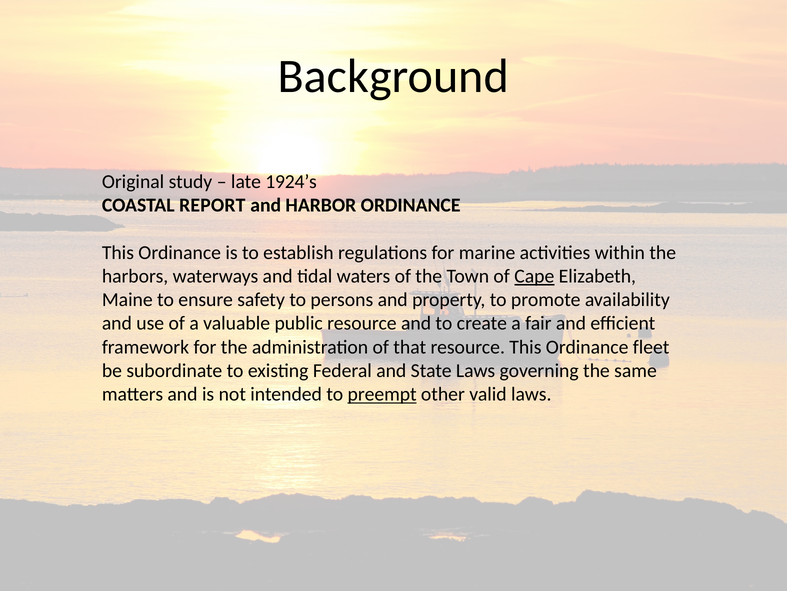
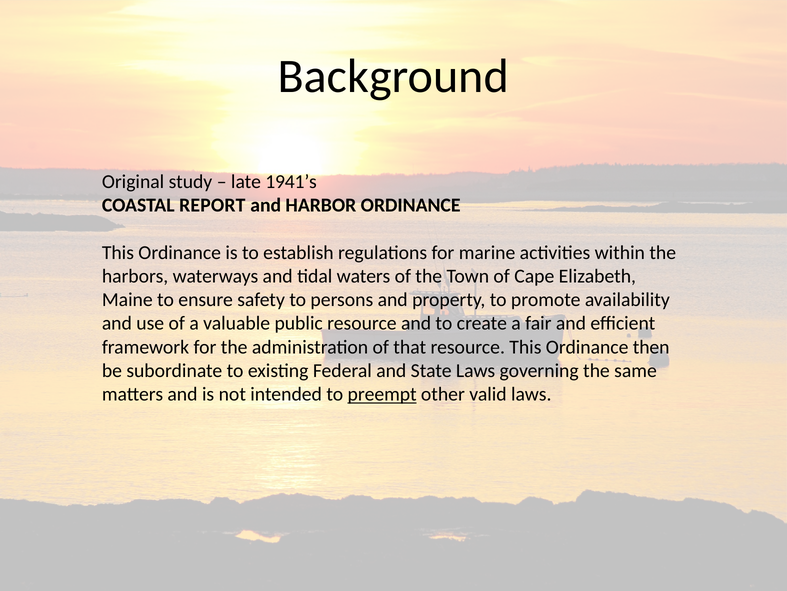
1924’s: 1924’s -> 1941’s
Cape underline: present -> none
fleet: fleet -> then
